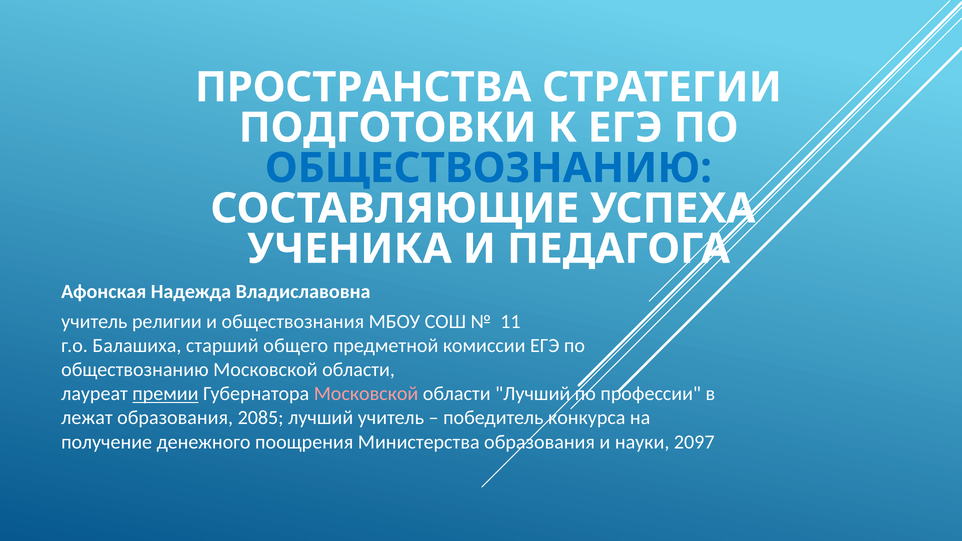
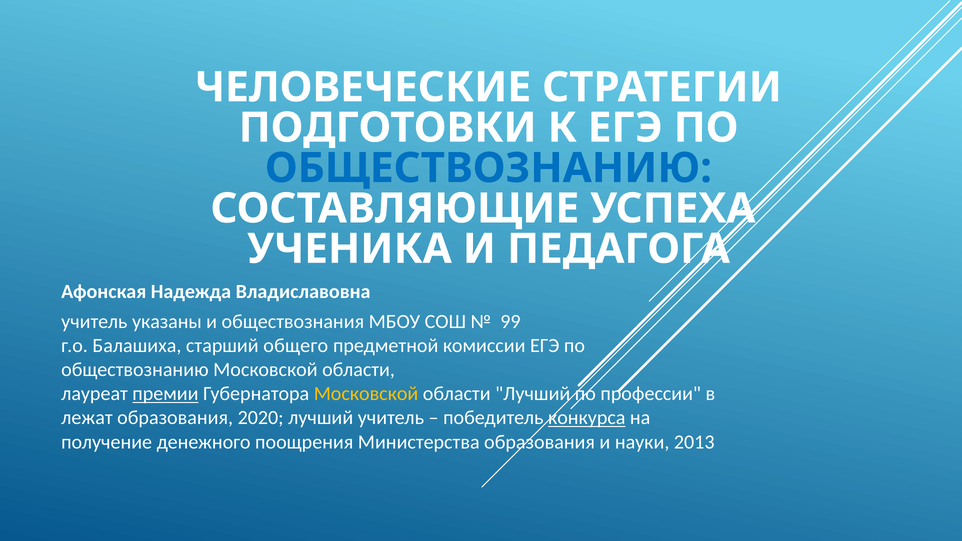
ПРОСТРАНСТВА: ПРОСТРАНСТВА -> ЧЕЛОВЕЧЕСКИЕ
религии: религии -> указаны
11: 11 -> 99
Московской at (366, 394) colour: pink -> yellow
2085: 2085 -> 2020
конкурса underline: none -> present
2097: 2097 -> 2013
